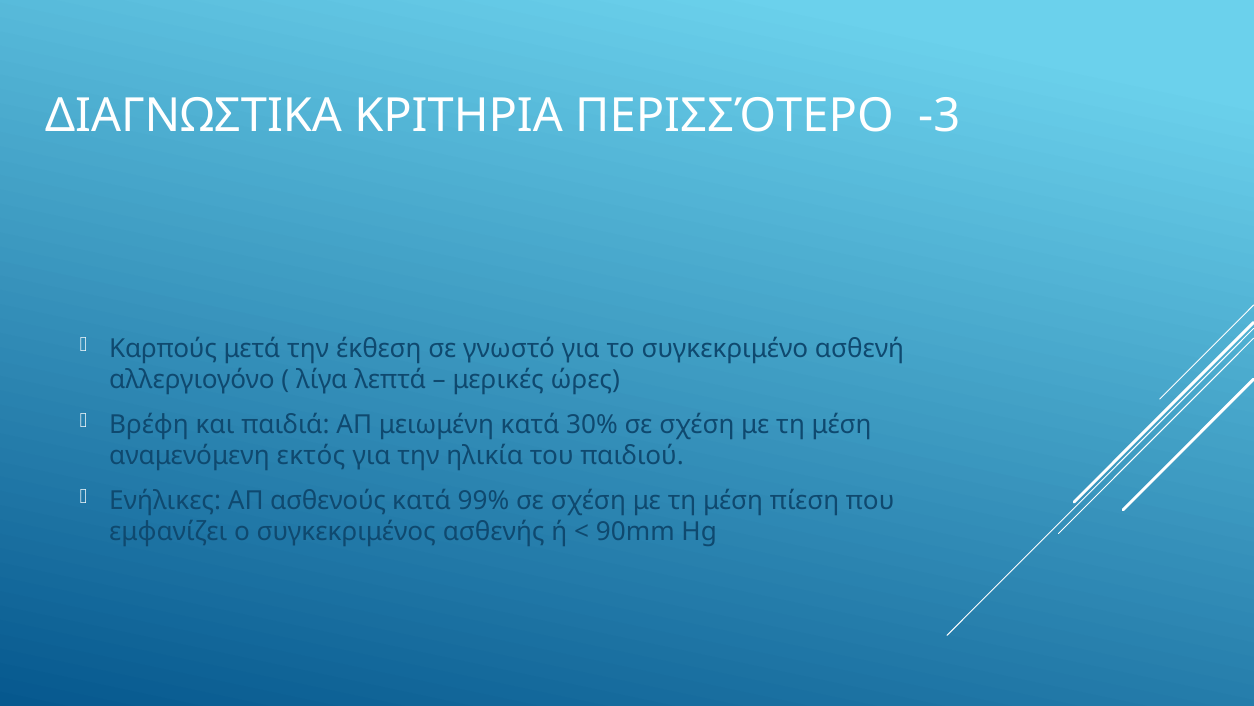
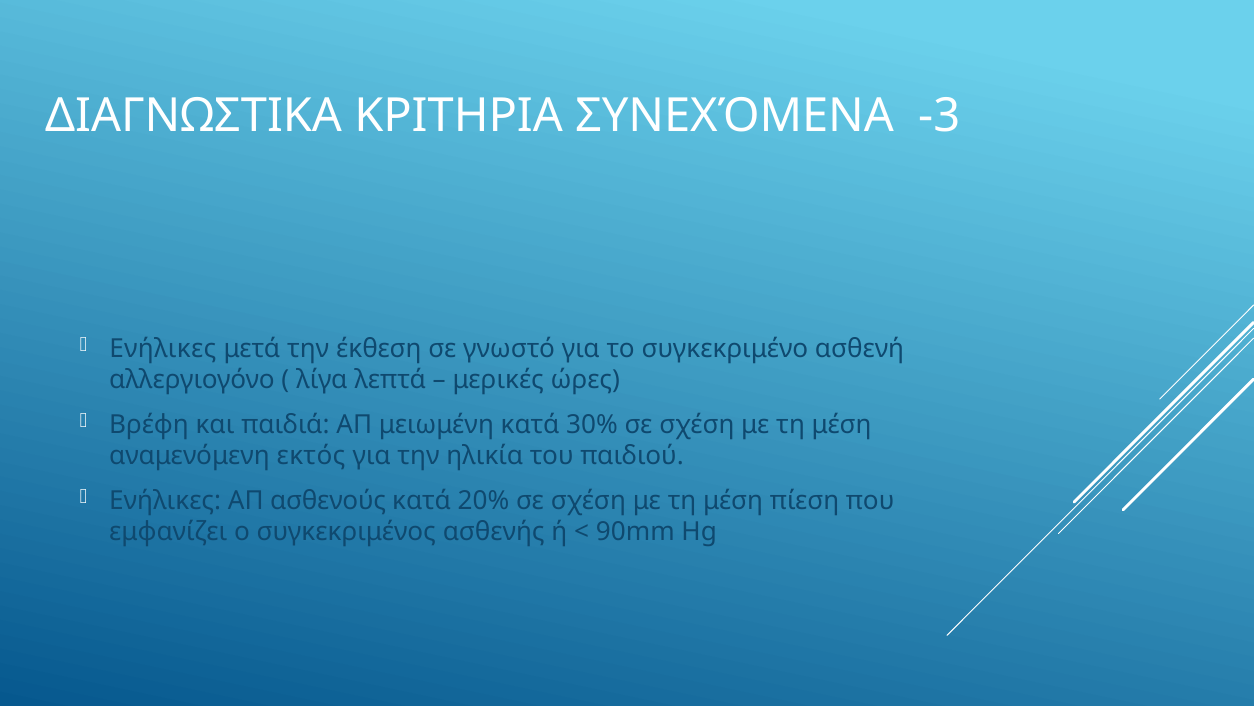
ΠΕΡΙΣΣΌΤΕΡΟ: ΠΕΡΙΣΣΌΤΕΡΟ -> ΣΥΝΕΧΌΜΕΝΑ
Καρπούς at (163, 348): Καρπούς -> Ενήλικες
99%: 99% -> 20%
